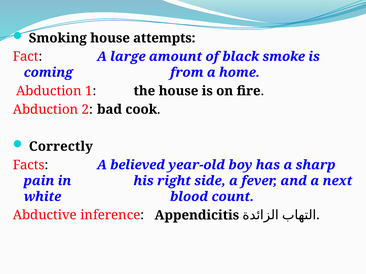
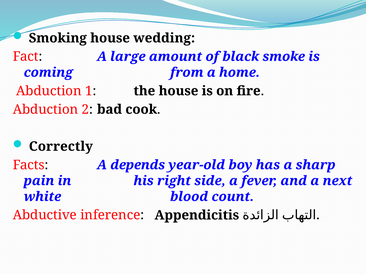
attempts: attempts -> wedding
believed: believed -> depends
